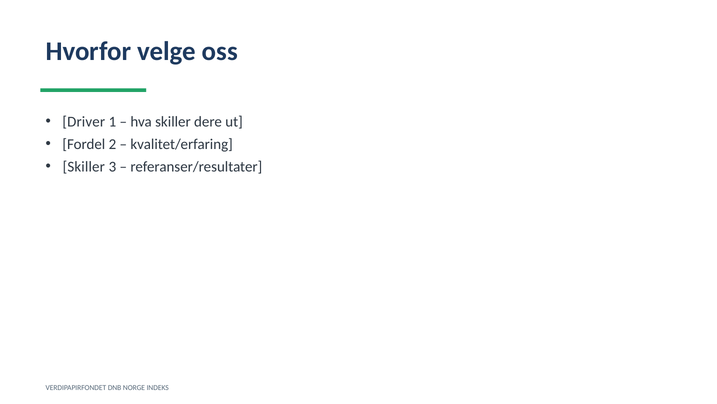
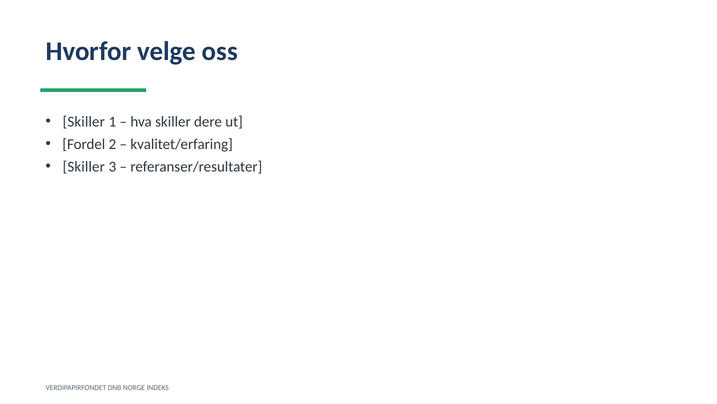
Driver at (84, 121): Driver -> Skiller
